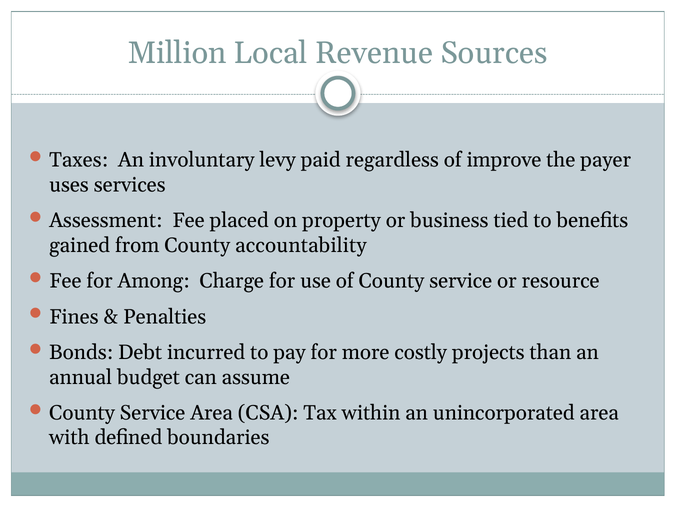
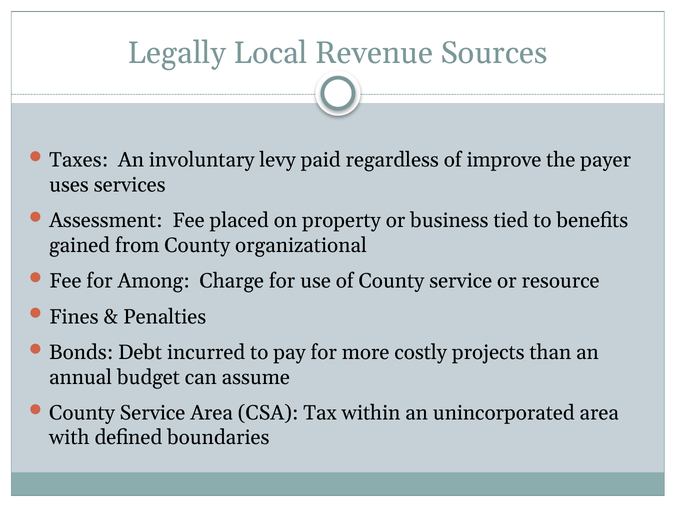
Million: Million -> Legally
accountability: accountability -> organizational
